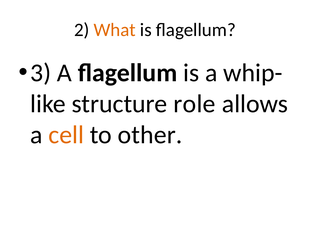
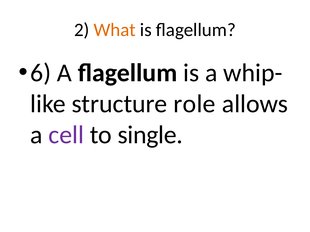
3: 3 -> 6
cell colour: orange -> purple
other: other -> single
